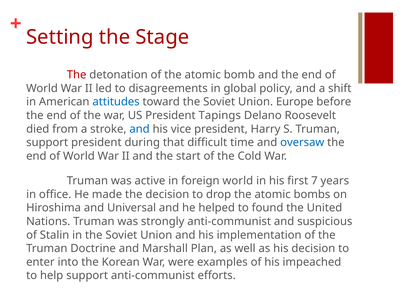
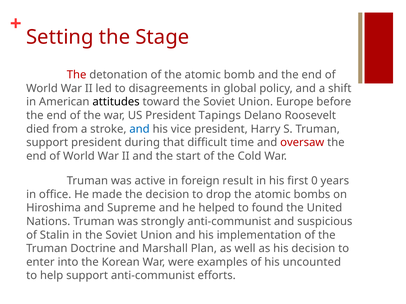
attitudes colour: blue -> black
oversaw colour: blue -> red
foreign world: world -> result
7: 7 -> 0
Universal: Universal -> Supreme
impeached: impeached -> uncounted
